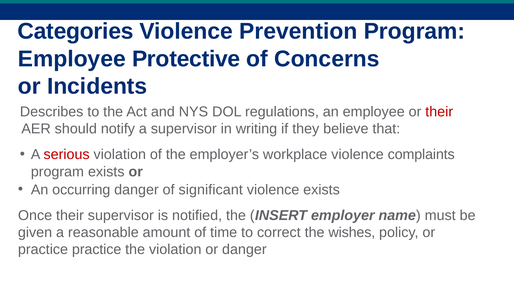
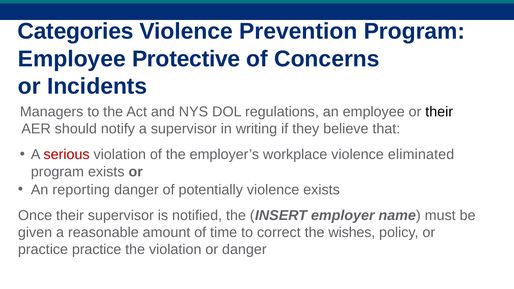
Describes: Describes -> Managers
their at (439, 112) colour: red -> black
complaints: complaints -> eliminated
occurring: occurring -> reporting
significant: significant -> potentially
